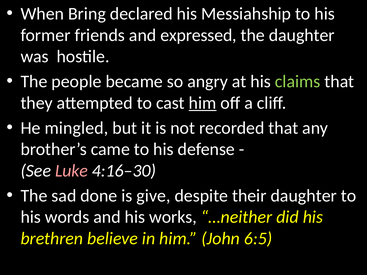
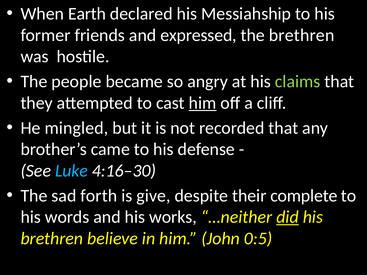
Bring: Bring -> Earth
the daughter: daughter -> brethren
Luke colour: pink -> light blue
done: done -> forth
their daughter: daughter -> complete
did underline: none -> present
6:5: 6:5 -> 0:5
